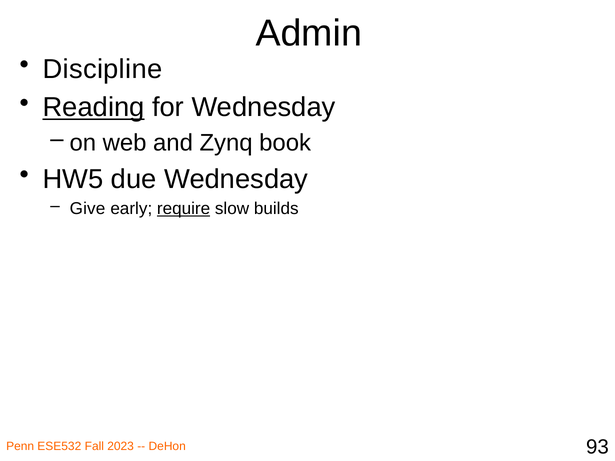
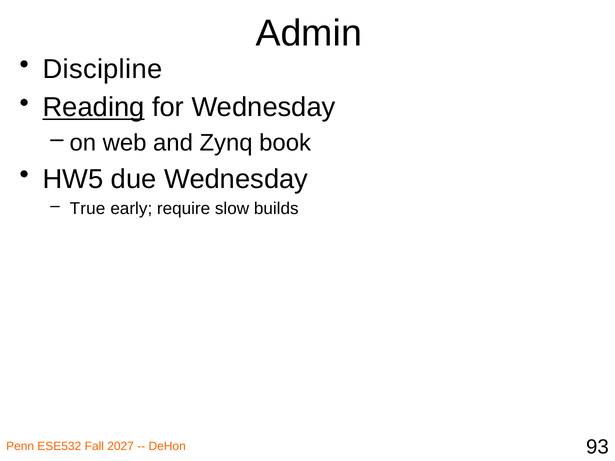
Give: Give -> True
require underline: present -> none
2023: 2023 -> 2027
